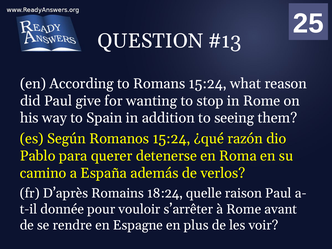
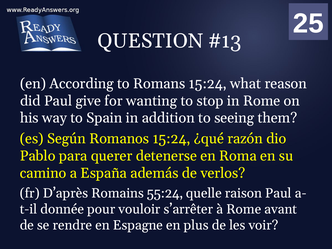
18:24: 18:24 -> 55:24
